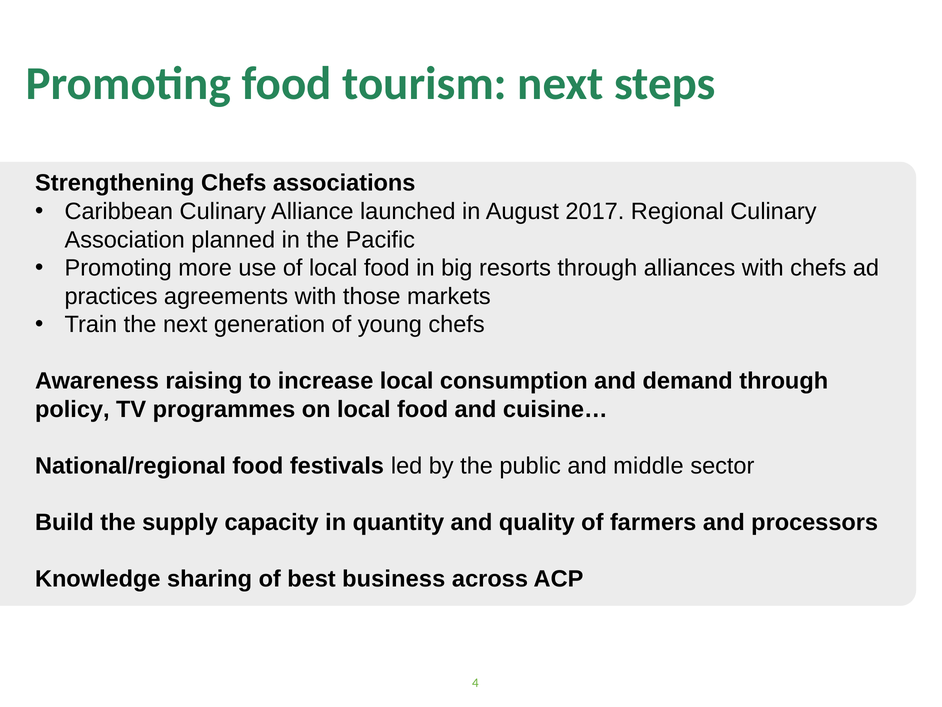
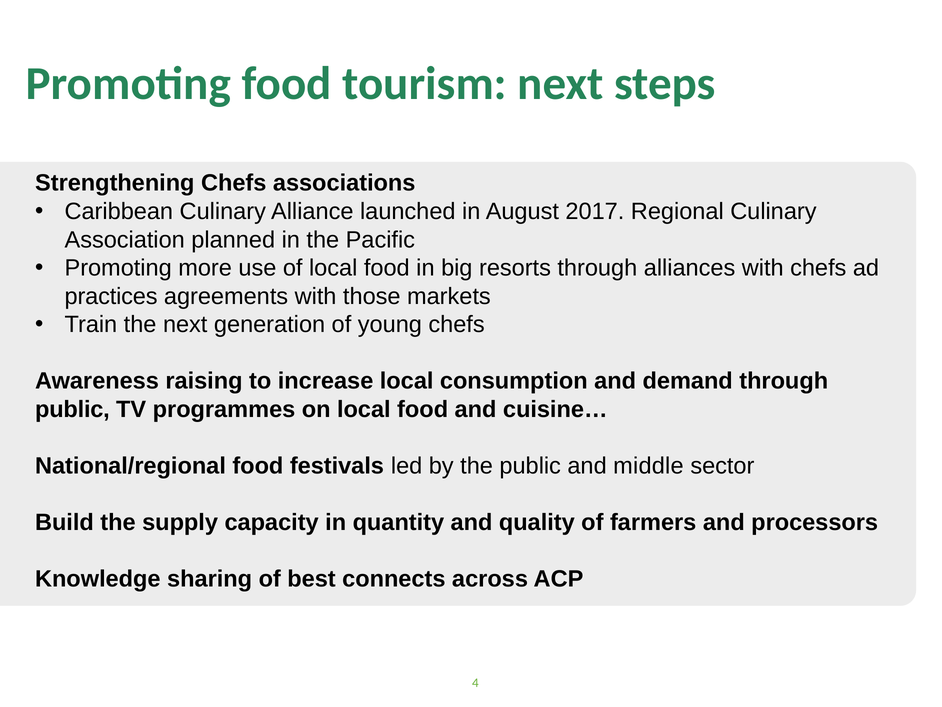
policy at (72, 409): policy -> public
business: business -> connects
